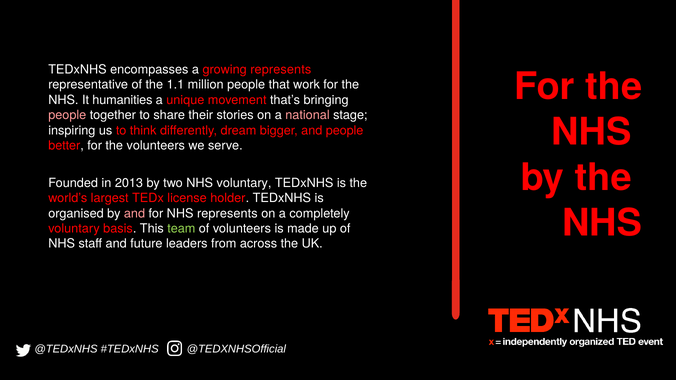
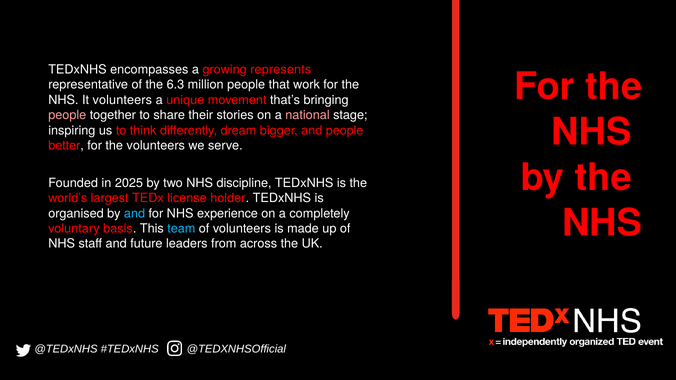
1.1: 1.1 -> 6.3
It humanities: humanities -> volunteers
2013: 2013 -> 2025
NHS voluntary: voluntary -> discipline
and at (135, 214) colour: pink -> light blue
NHS represents: represents -> experience
team colour: light green -> light blue
